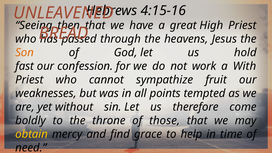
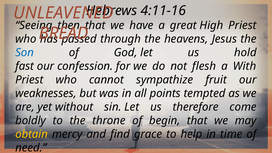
4:15-16: 4:15-16 -> 4:11-16
Son colour: orange -> blue
work: work -> flesh
those: those -> begin
